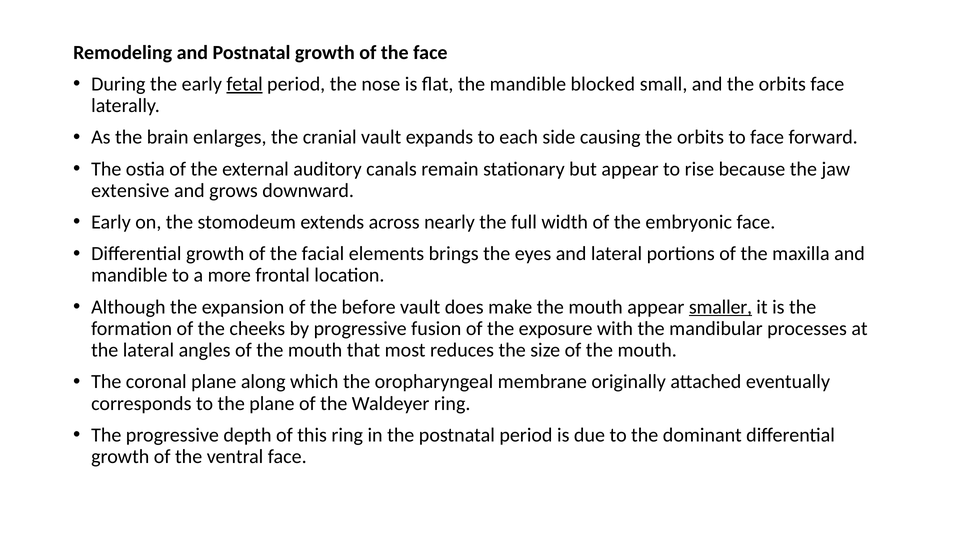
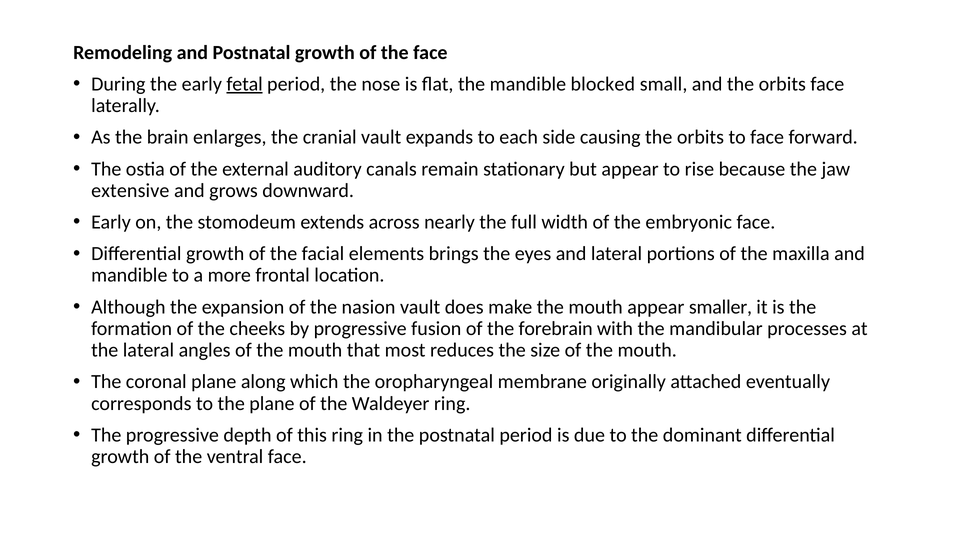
before: before -> nasion
smaller underline: present -> none
exposure: exposure -> forebrain
